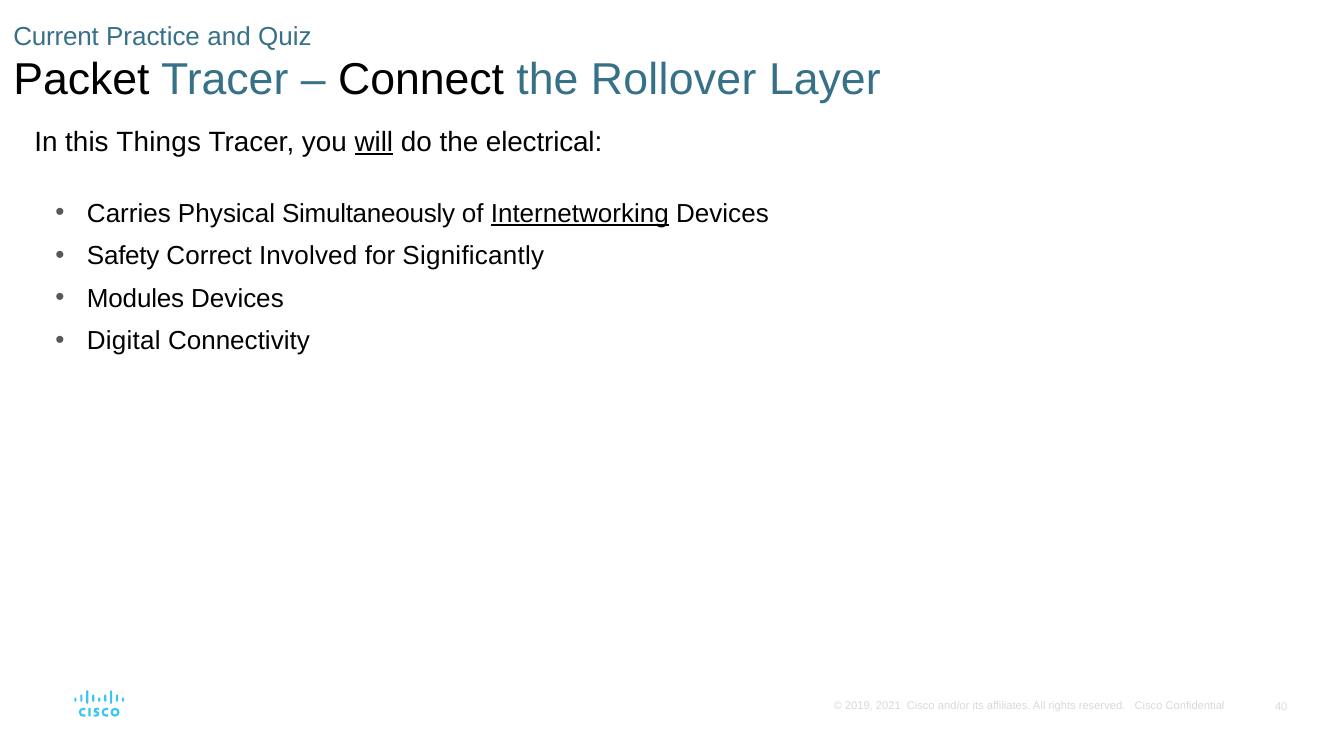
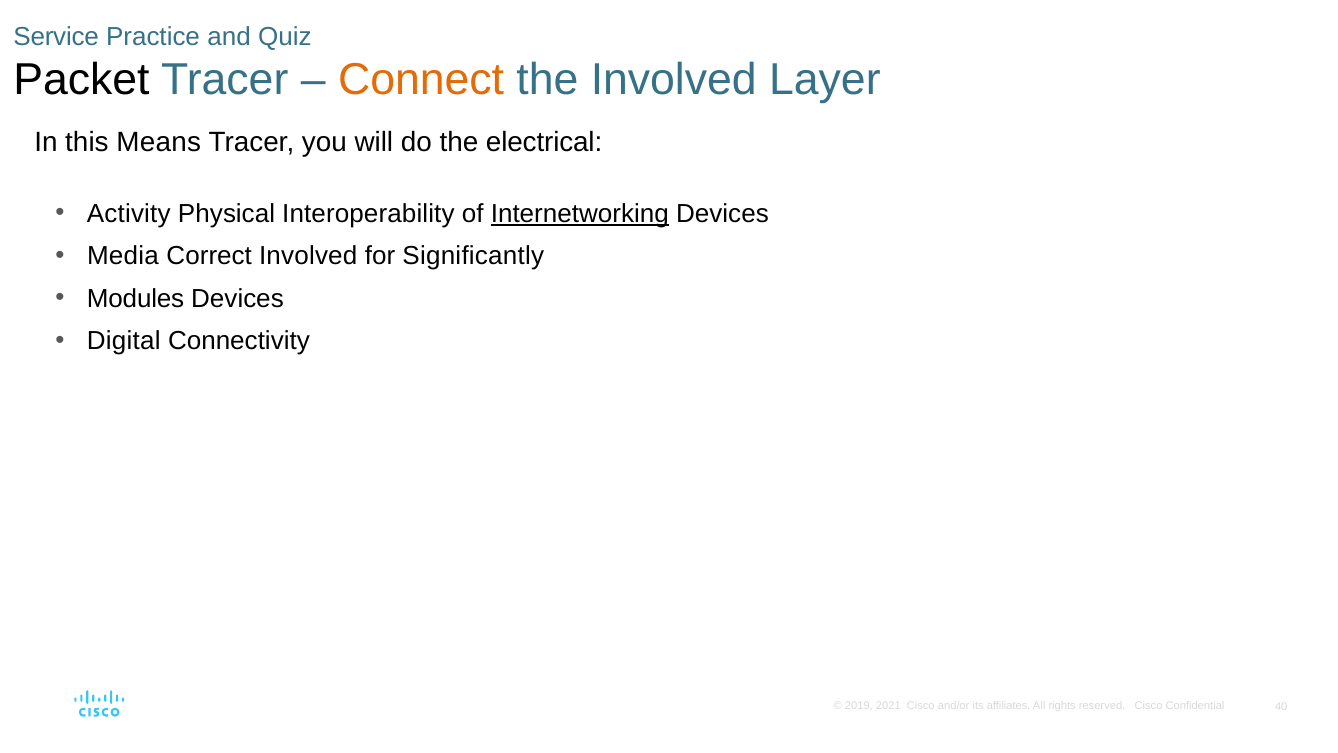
Current: Current -> Service
Connect colour: black -> orange
the Rollover: Rollover -> Involved
Things: Things -> Means
will underline: present -> none
Carries: Carries -> Activity
Simultaneously: Simultaneously -> Interoperability
Safety: Safety -> Media
